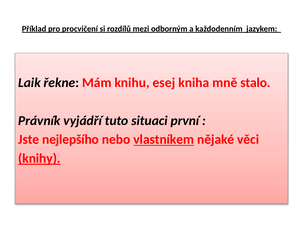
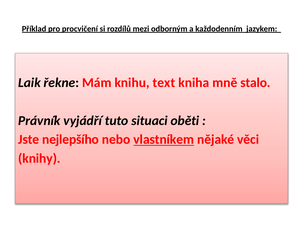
esej: esej -> text
první: první -> oběti
knihy underline: present -> none
